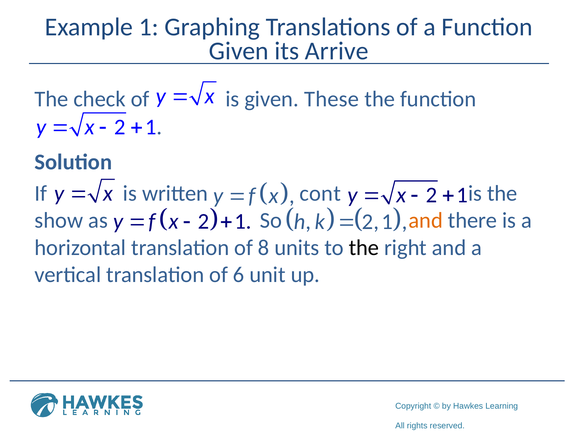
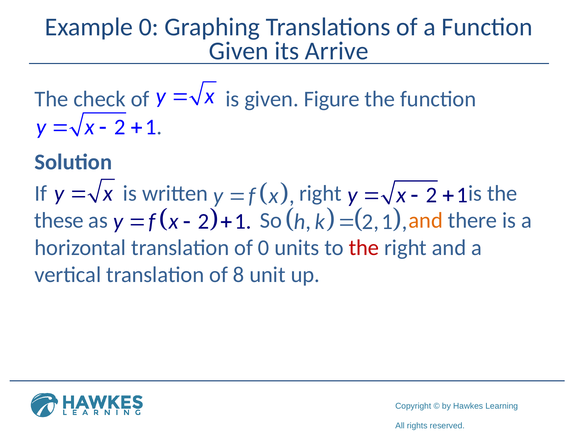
Example 1: 1 -> 0
These: These -> Figure
written cont: cont -> right
show: show -> these
of 8: 8 -> 0
the at (364, 247) colour: black -> red
6: 6 -> 8
